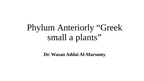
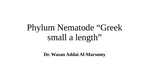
Anteriorly: Anteriorly -> Nematode
plants: plants -> length
